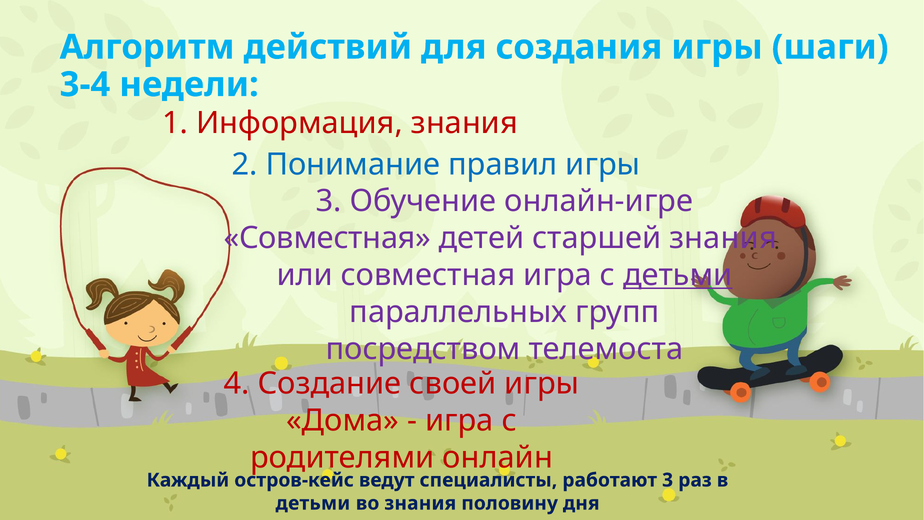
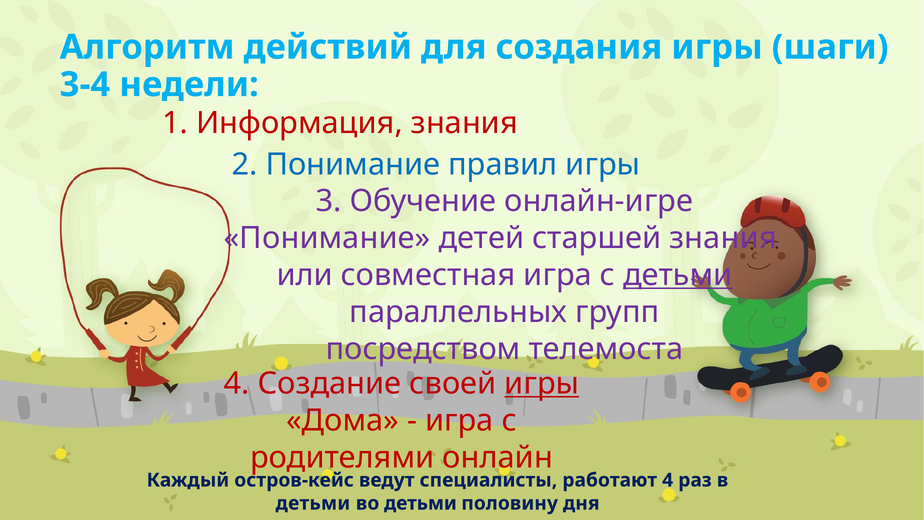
Совместная at (327, 238): Совместная -> Понимание
игры at (542, 383) underline: none -> present
работают 3: 3 -> 4
во знания: знания -> детьми
